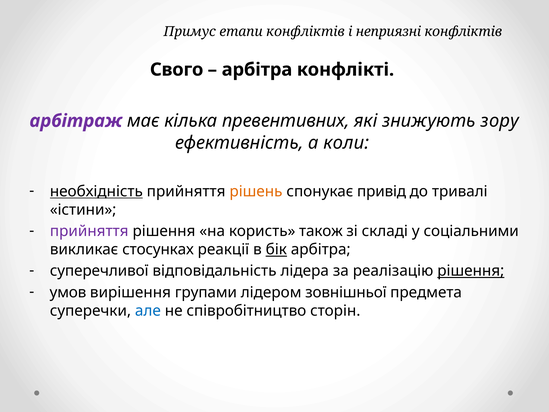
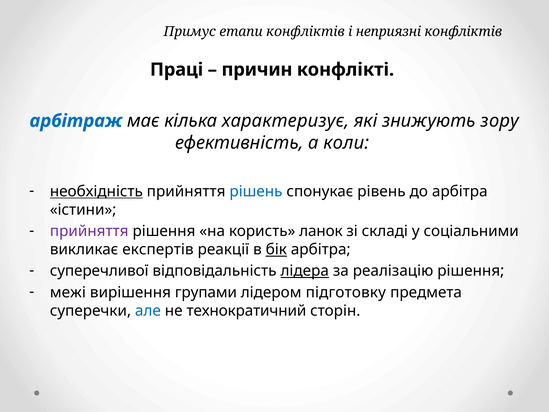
Свого: Свого -> Праці
арбітра at (257, 70): арбітра -> причин
арбітраж colour: purple -> blue
превентивних: превентивних -> характеризує
рішень colour: orange -> blue
привід: привід -> рівень
до тривалі: тривалі -> арбітра
також: також -> ланок
стосунках: стосунках -> експертів
лідера underline: none -> present
рішення at (471, 271) underline: present -> none
умов: умов -> межі
зовнішньої: зовнішньої -> підготовку
співробітництво: співробітництво -> технократичний
